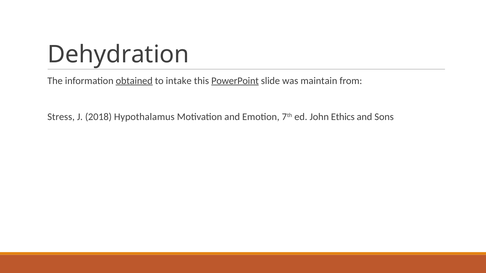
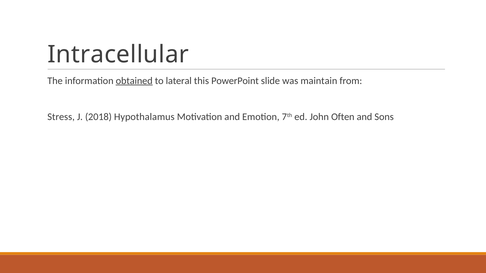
Dehydration: Dehydration -> Intracellular
intake: intake -> lateral
PowerPoint underline: present -> none
Ethics: Ethics -> Often
